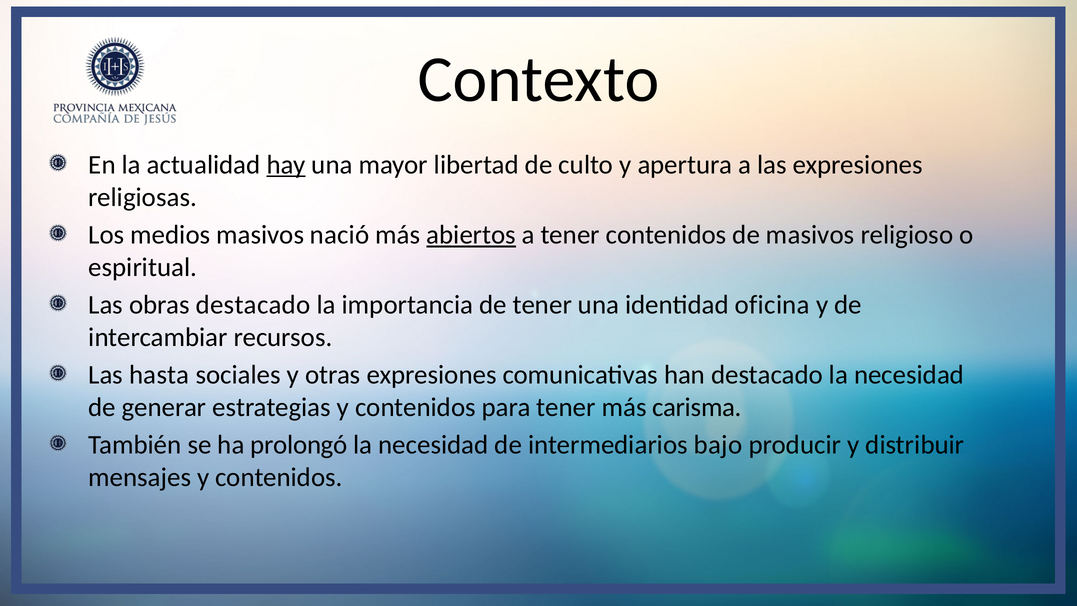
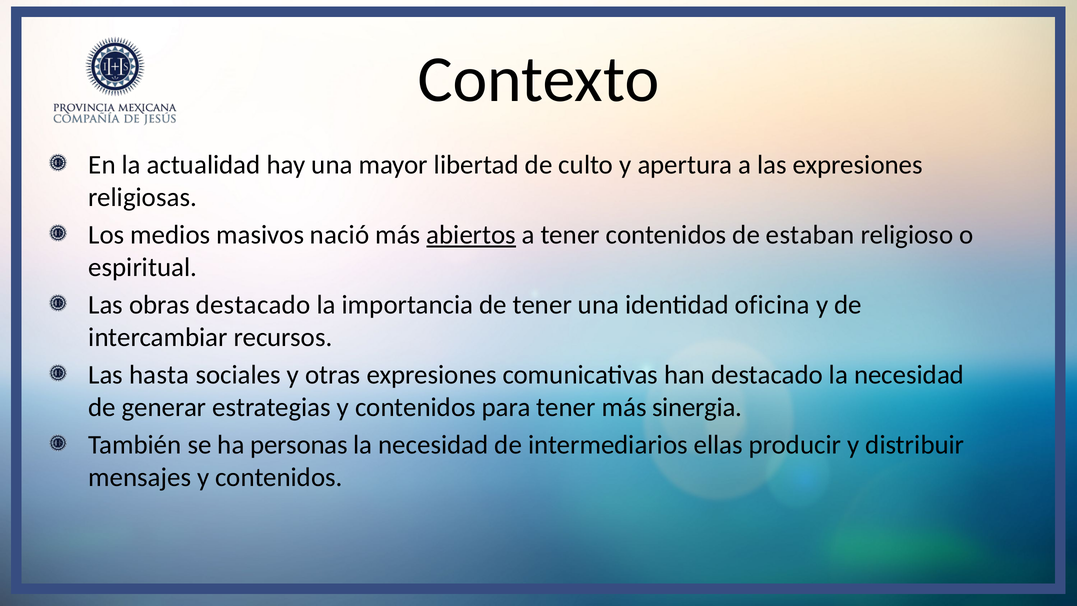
hay underline: present -> none
de masivos: masivos -> estaban
carisma: carisma -> sinergia
prolongó: prolongó -> personas
bajo: bajo -> ellas
